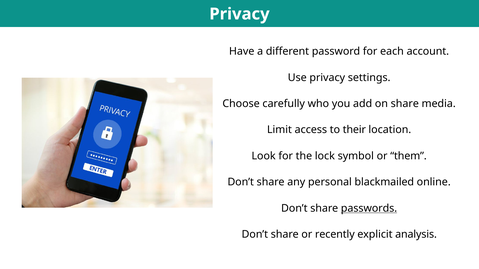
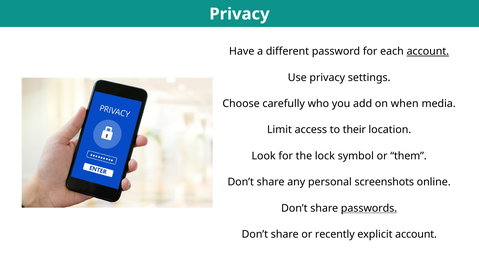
account at (428, 51) underline: none -> present
on share: share -> when
blackmailed: blackmailed -> screenshots
explicit analysis: analysis -> account
